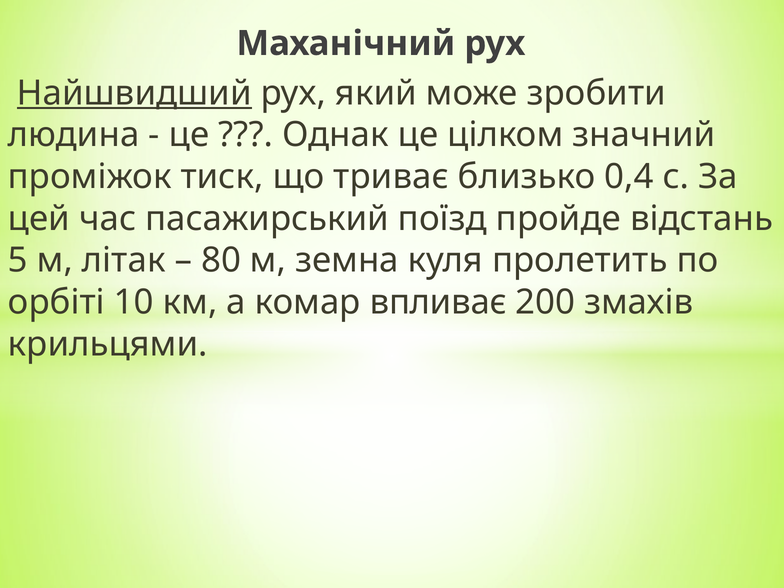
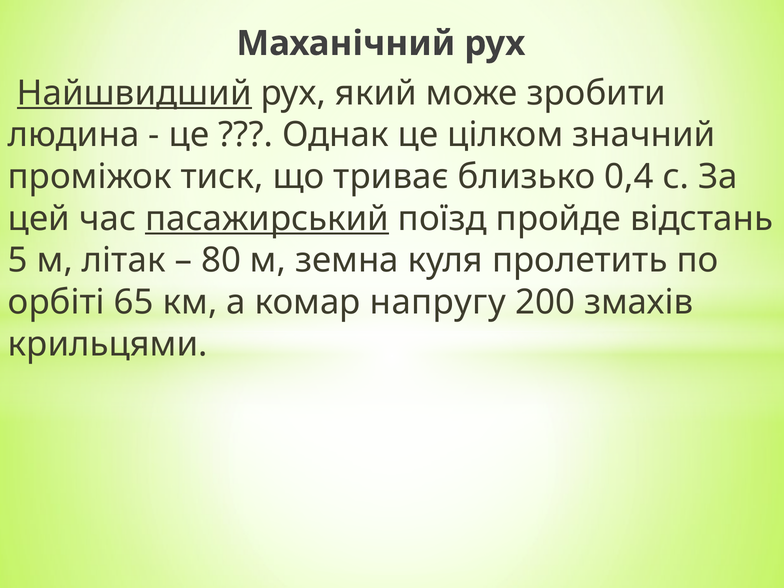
пасажирський underline: none -> present
10: 10 -> 65
впливає: впливає -> напругу
